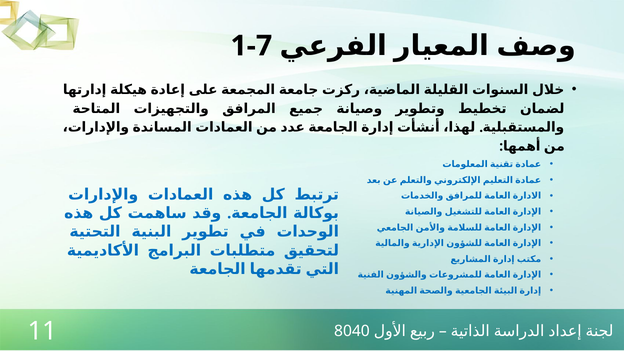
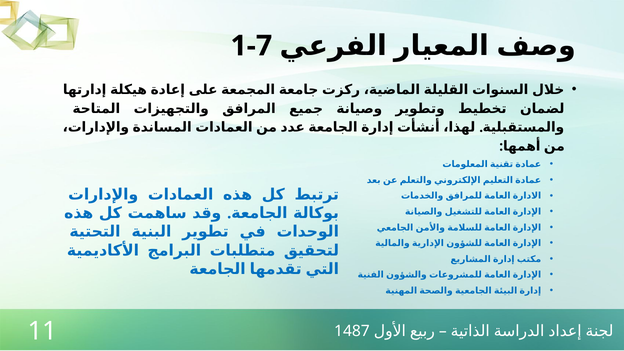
8040: 8040 -> 1487
